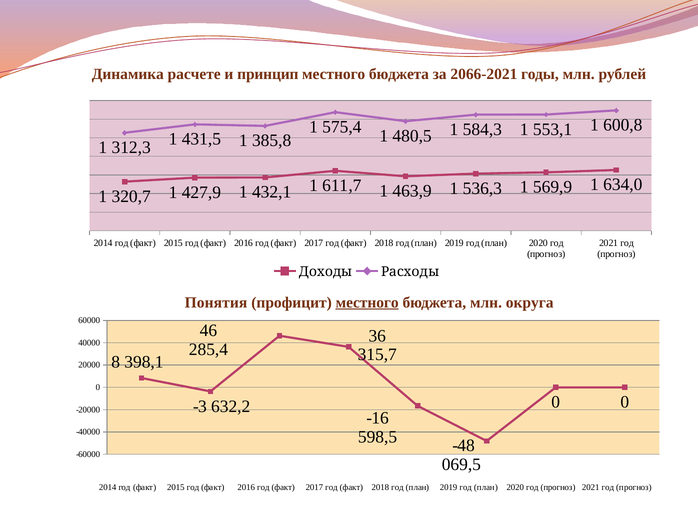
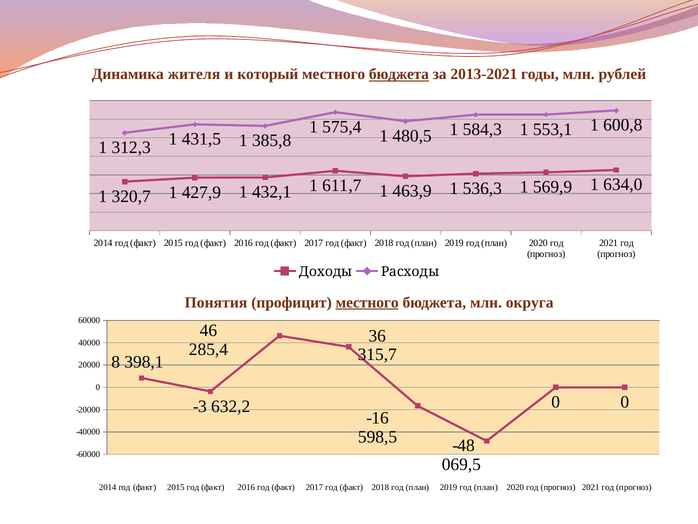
расчете: расчете -> жителя
принцип: принцип -> который
бюджета at (399, 74) underline: none -> present
2066-2021: 2066-2021 -> 2013-2021
